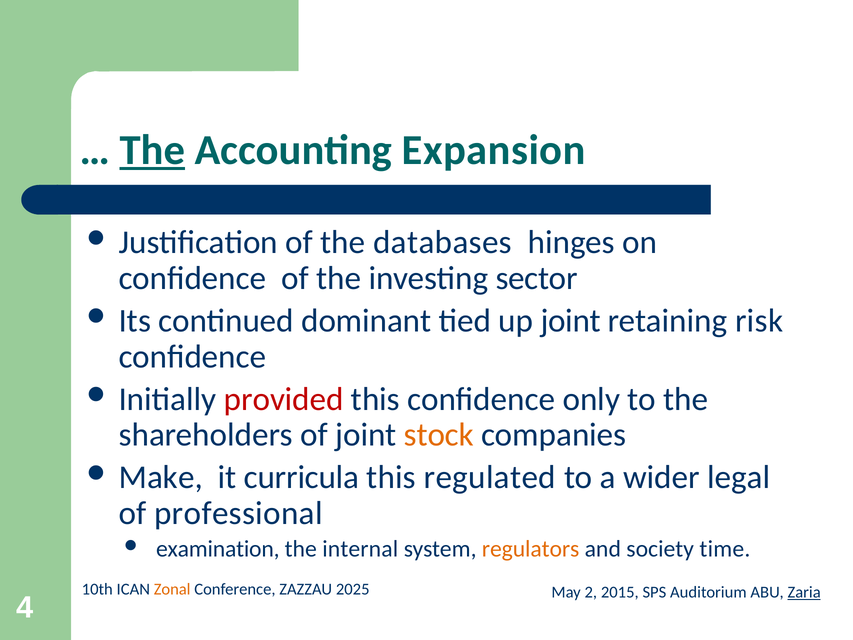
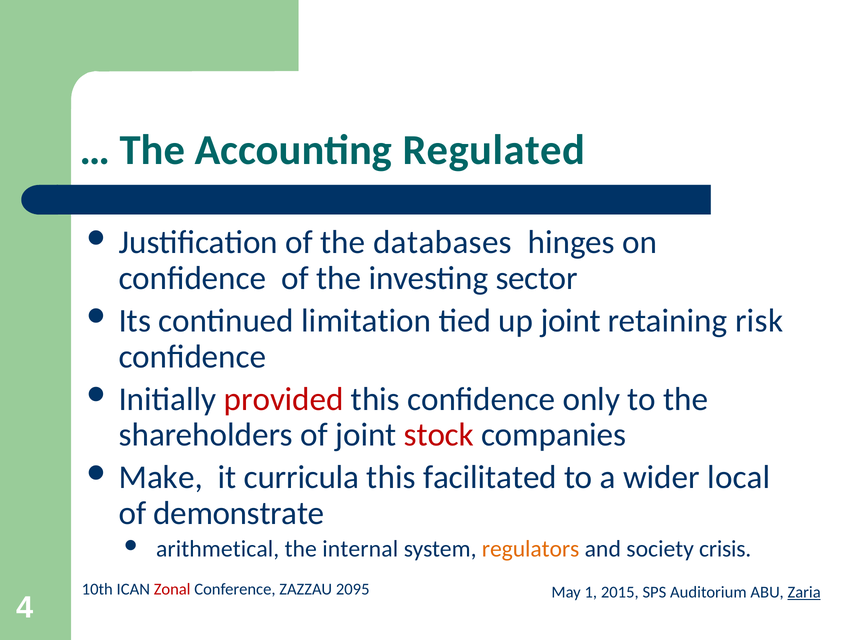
The at (152, 150) underline: present -> none
Expansion: Expansion -> Regulated
dominant: dominant -> limitation
stock colour: orange -> red
regulated: regulated -> facilitated
legal: legal -> local
professional: professional -> demonstrate
examination: examination -> arithmetical
time: time -> crisis
Zonal colour: orange -> red
2025: 2025 -> 2095
2: 2 -> 1
